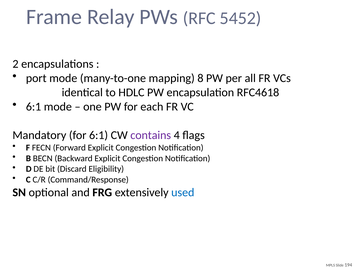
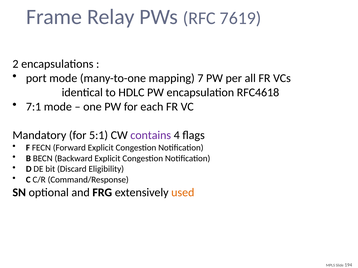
5452: 5452 -> 7619
8: 8 -> 7
6:1 at (34, 107): 6:1 -> 7:1
for 6:1: 6:1 -> 5:1
used colour: blue -> orange
